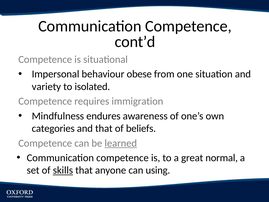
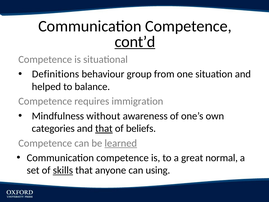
cont’d underline: none -> present
Impersonal: Impersonal -> Definitions
obese: obese -> group
variety: variety -> helped
isolated: isolated -> balance
endures: endures -> without
that at (104, 128) underline: none -> present
